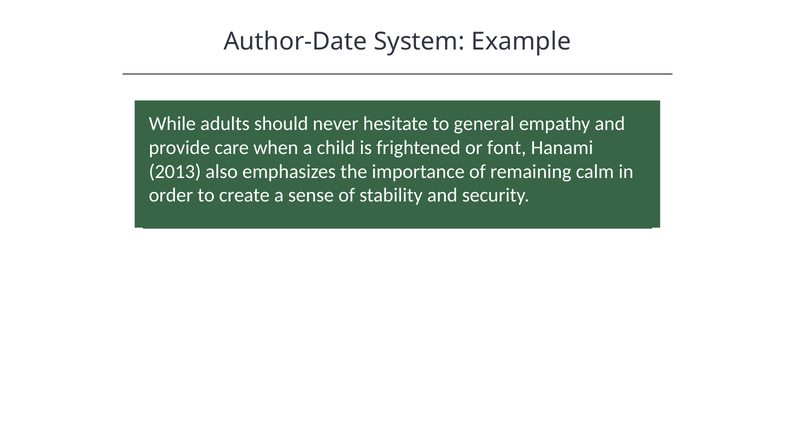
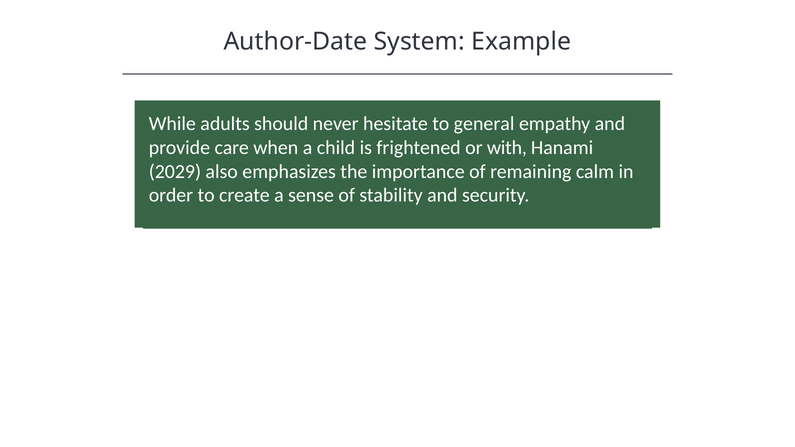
font: font -> with
2013: 2013 -> 2029
